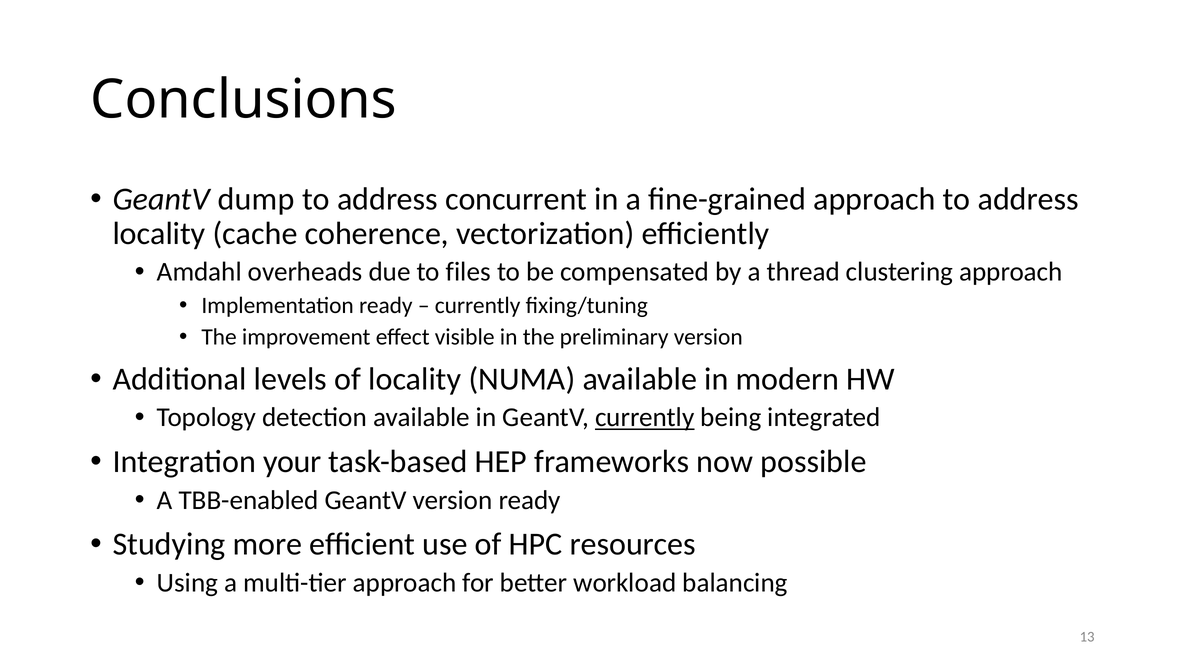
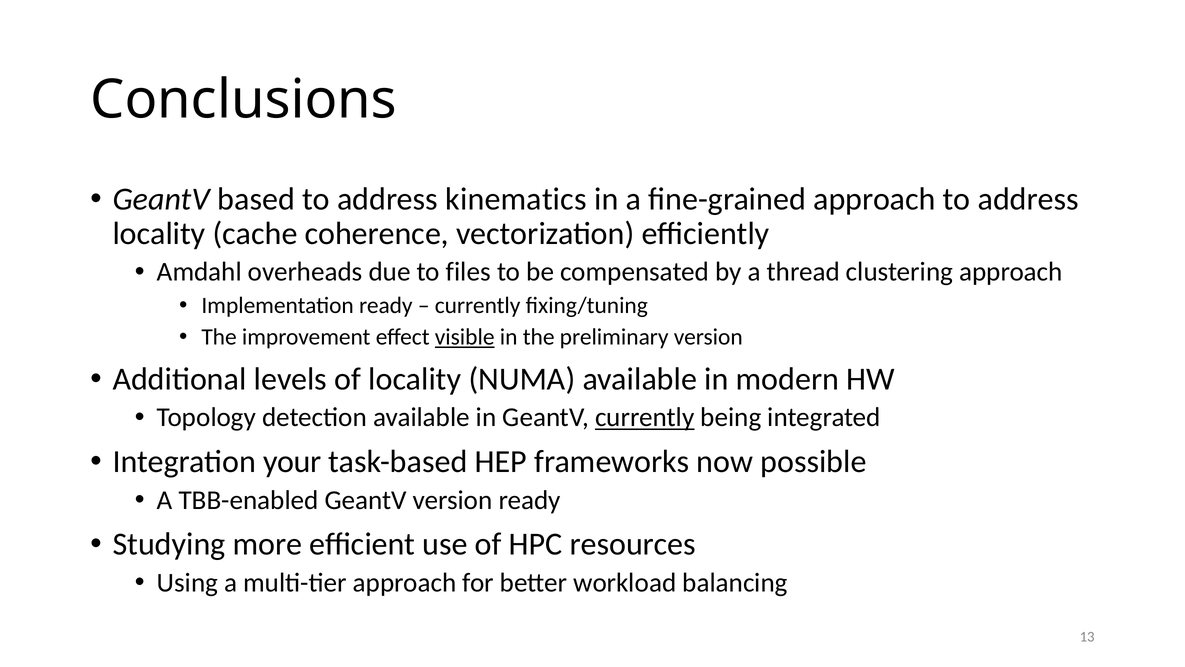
dump: dump -> based
concurrent: concurrent -> kinematics
visible underline: none -> present
